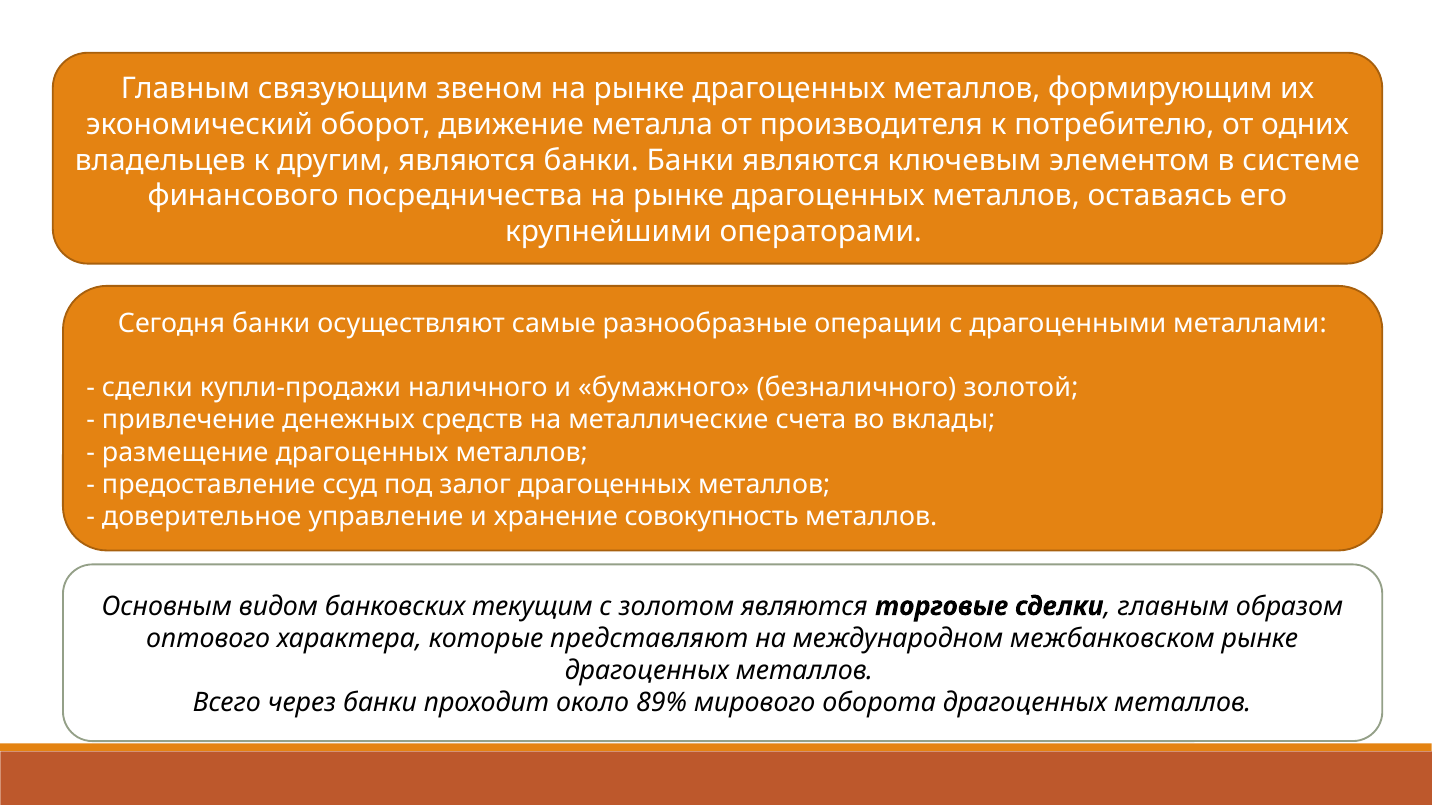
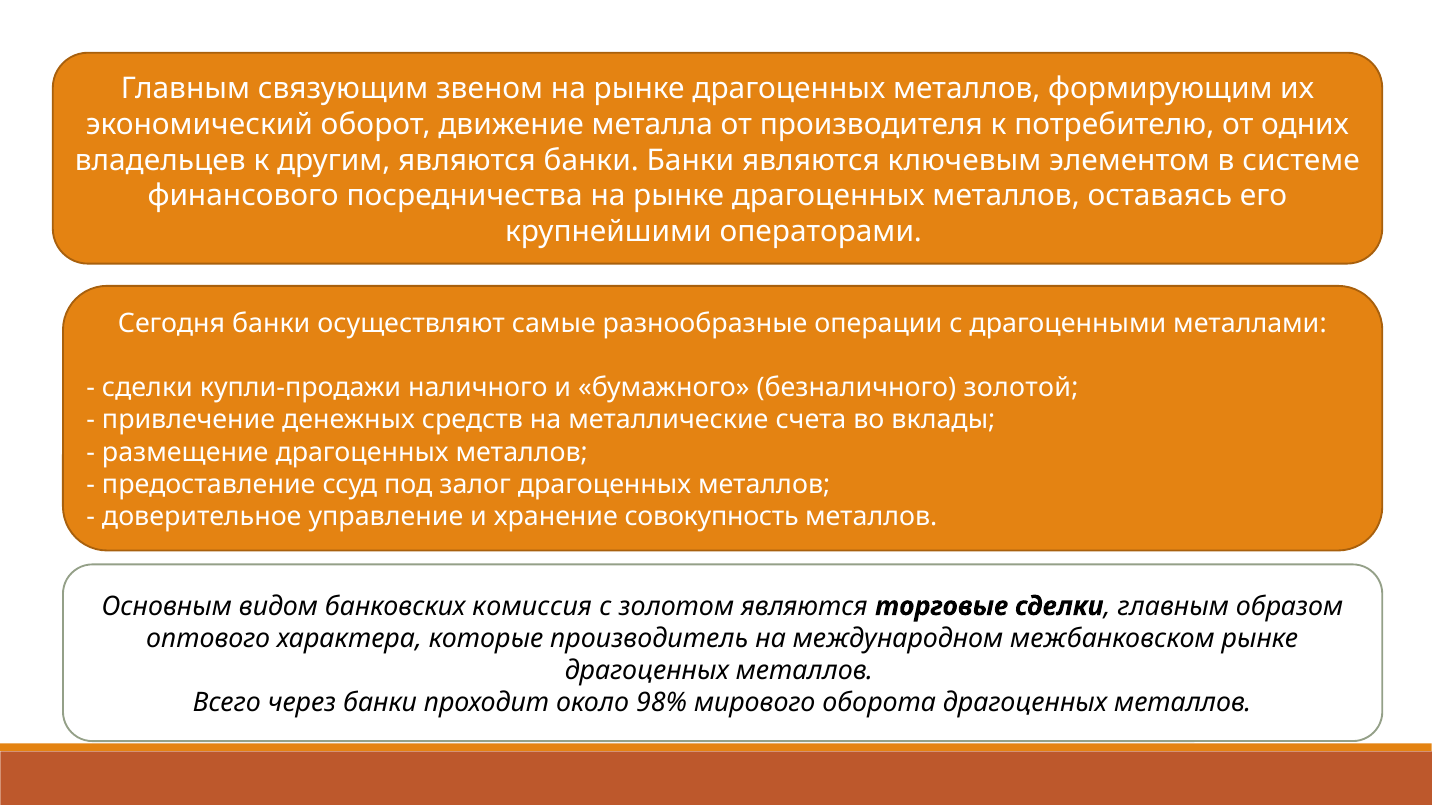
текущим: текущим -> комиссия
представляют: представляют -> производитель
89%: 89% -> 98%
